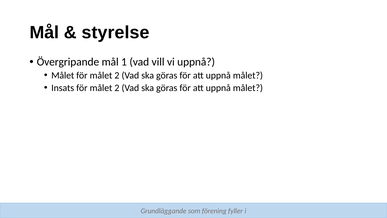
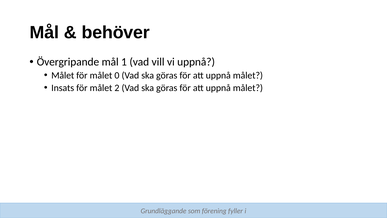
styrelse: styrelse -> behöver
2 at (117, 75): 2 -> 0
